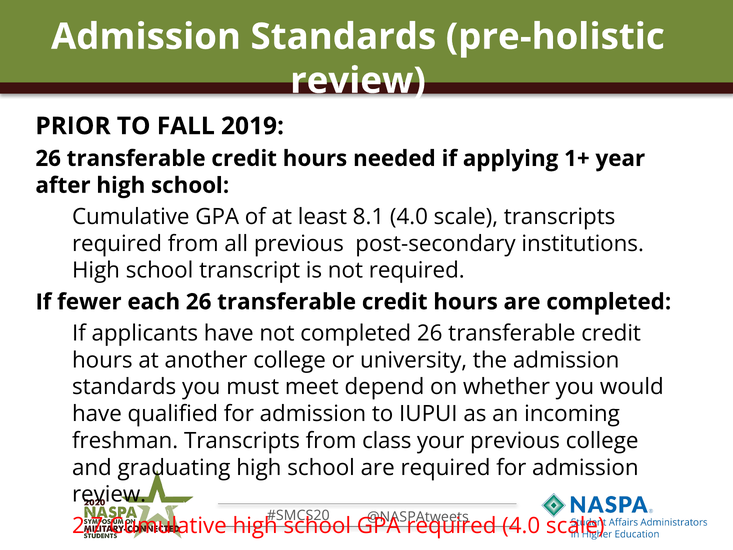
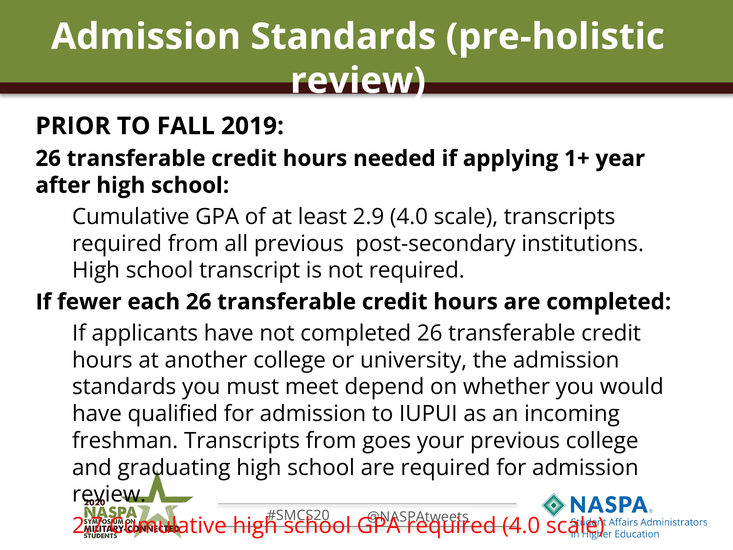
8.1: 8.1 -> 2.9
class: class -> goes
